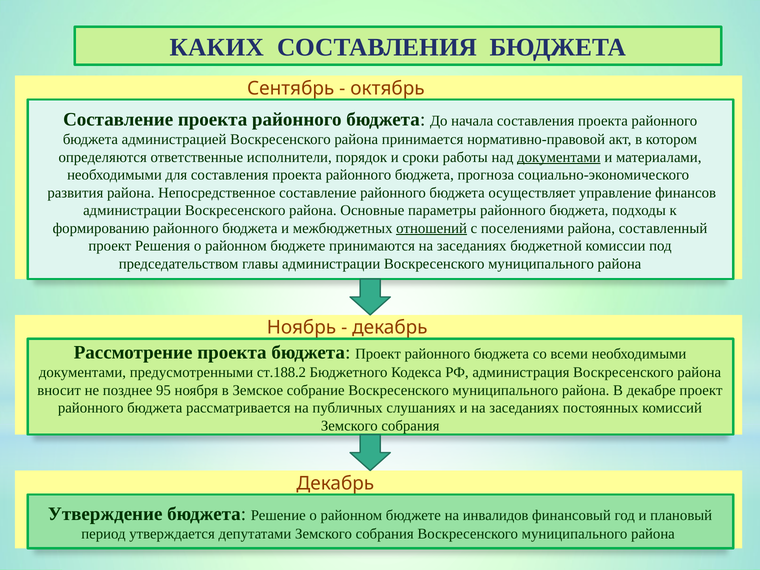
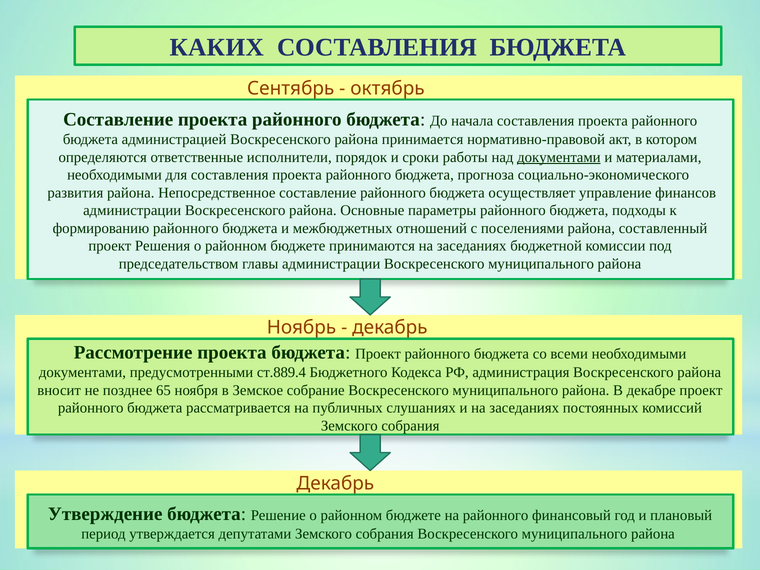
отношений underline: present -> none
ст.188.2: ст.188.2 -> ст.889.4
95: 95 -> 65
на инвалидов: инвалидов -> районного
